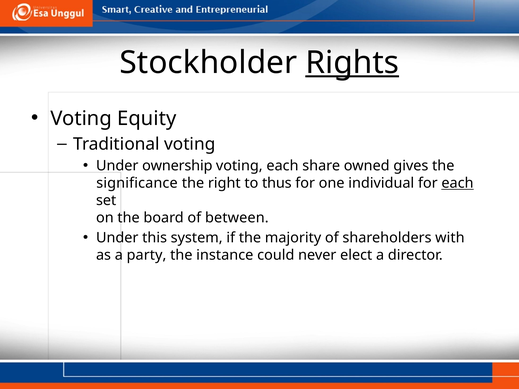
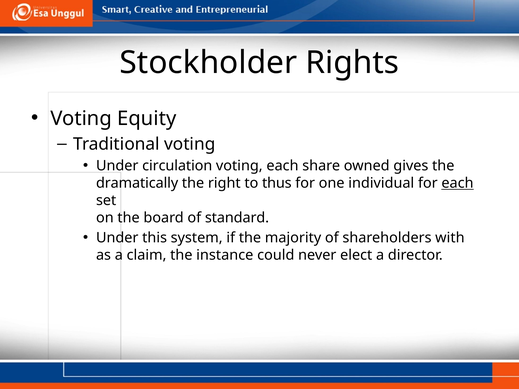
Rights underline: present -> none
ownership: ownership -> circulation
significance: significance -> dramatically
between: between -> standard
party: party -> claim
